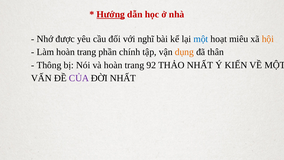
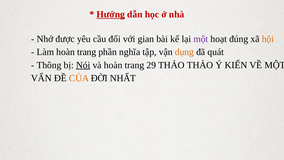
nghĩ: nghĩ -> gian
một at (201, 39) colour: blue -> purple
miêu: miêu -> đúng
chính: chính -> nghĩa
thân: thân -> quát
Nói underline: none -> present
92: 92 -> 29
THẢO NHẤT: NHẤT -> THẢO
CỦA colour: purple -> orange
